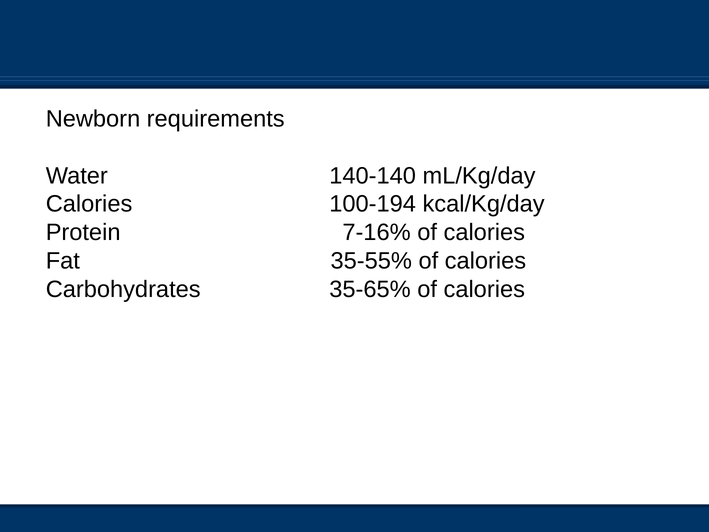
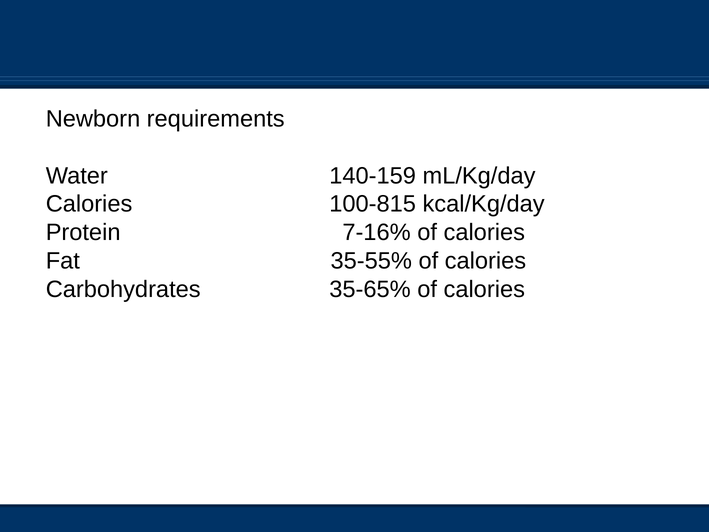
140-140: 140-140 -> 140-159
100-194: 100-194 -> 100-815
